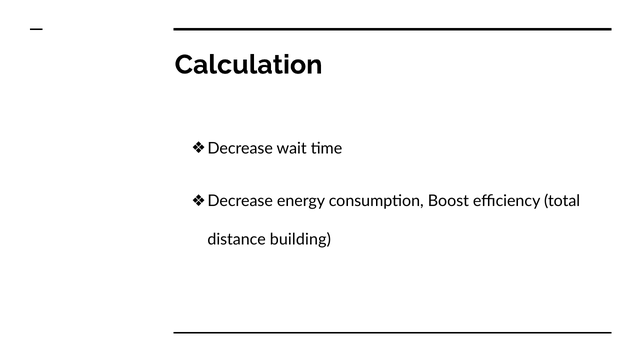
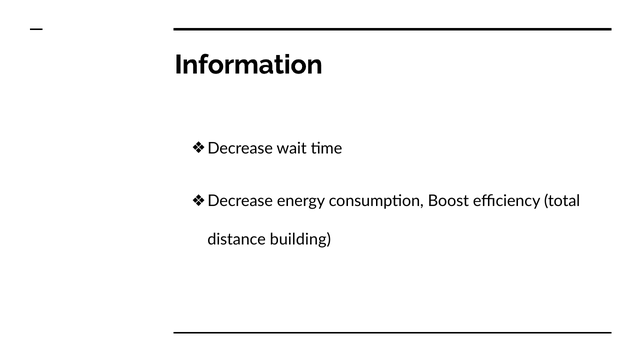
Calculation: Calculation -> Information
